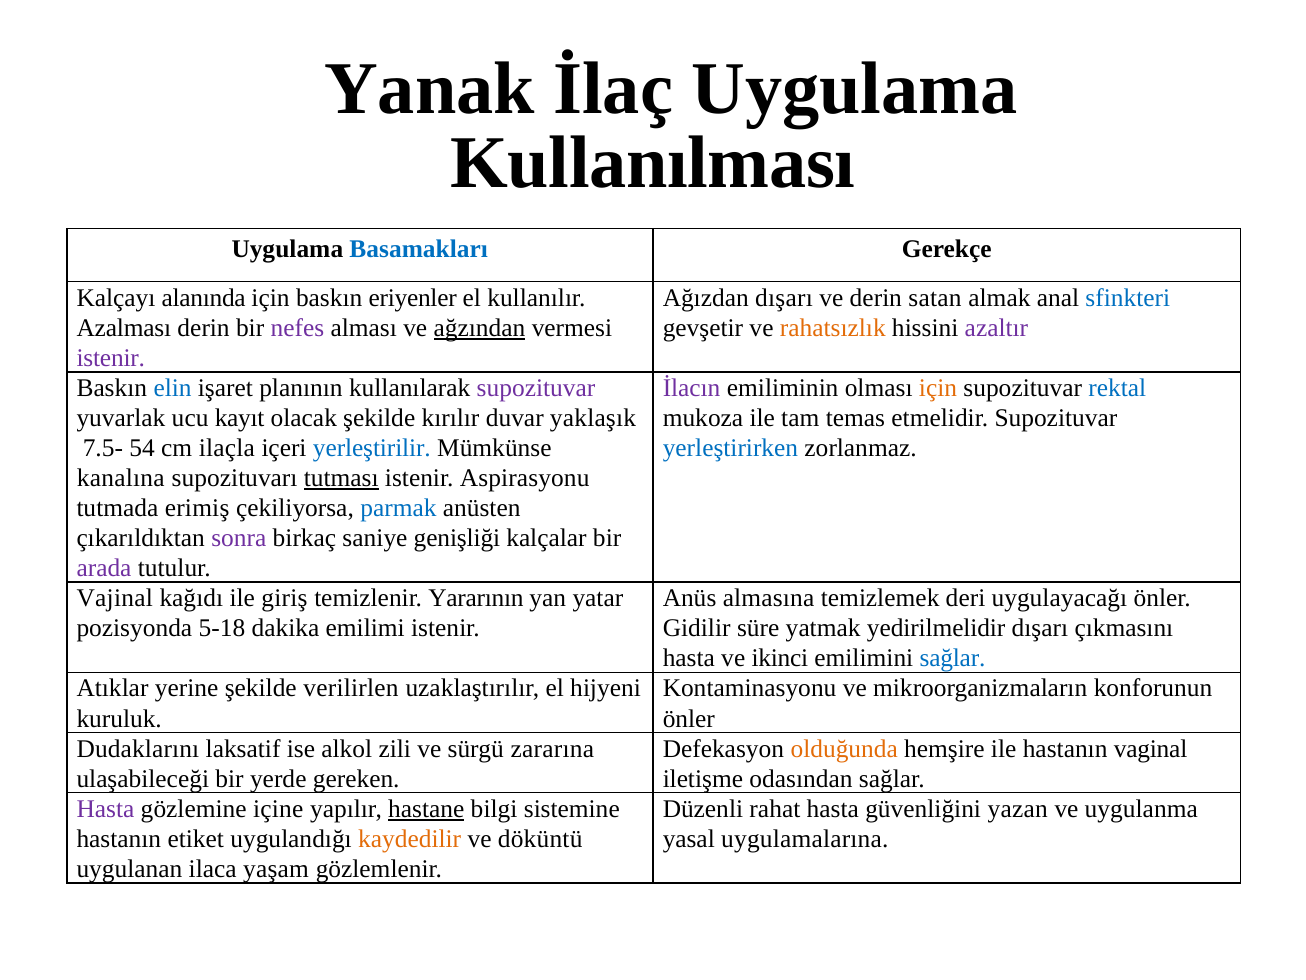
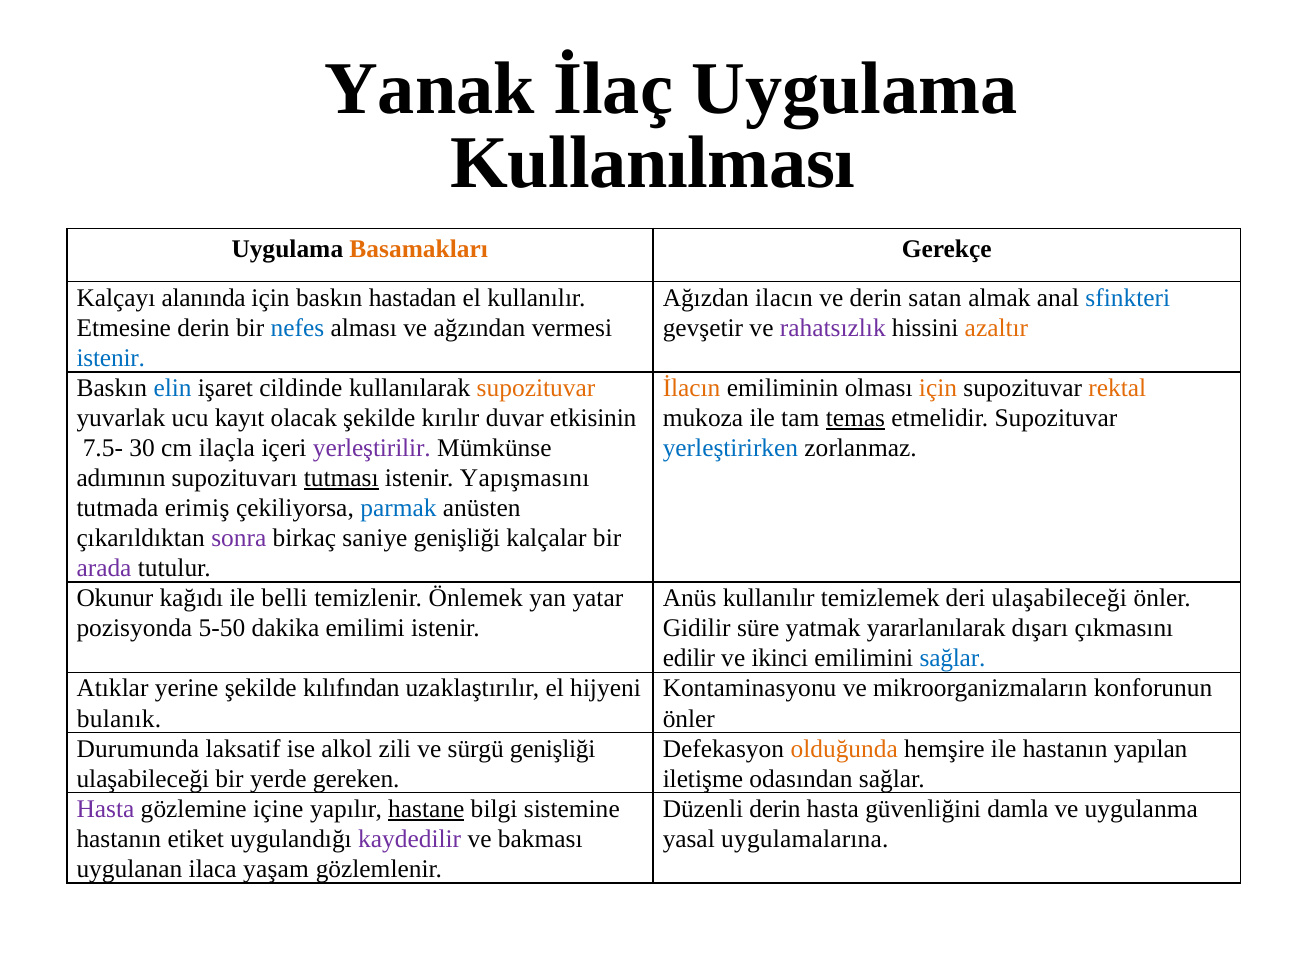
Basamakları colour: blue -> orange
eriyenler: eriyenler -> hastadan
Ağızdan dışarı: dışarı -> ilacın
Azalması: Azalması -> Etmesine
nefes colour: purple -> blue
ağzından underline: present -> none
rahatsızlık colour: orange -> purple
azaltır colour: purple -> orange
istenir at (111, 358) colour: purple -> blue
planının: planının -> cildinde
supozituvar at (536, 388) colour: purple -> orange
İlacın colour: purple -> orange
rektal colour: blue -> orange
yaklaşık: yaklaşık -> etkisinin
temas underline: none -> present
54: 54 -> 30
yerleştirilir colour: blue -> purple
kanalına: kanalına -> adımının
Aspirasyonu: Aspirasyonu -> Yapışmasını
Vajinal: Vajinal -> Okunur
giriş: giriş -> belli
Yararının: Yararının -> Önlemek
Anüs almasına: almasına -> kullanılır
deri uygulayacağı: uygulayacağı -> ulaşabileceği
5-18: 5-18 -> 5-50
yedirilmelidir: yedirilmelidir -> yararlanılarak
hasta at (689, 658): hasta -> edilir
verilirlen: verilirlen -> kılıfından
kuruluk: kuruluk -> bulanık
Dudaklarını: Dudaklarını -> Durumunda
sürgü zararına: zararına -> genişliği
vaginal: vaginal -> yapılan
Düzenli rahat: rahat -> derin
yazan: yazan -> damla
kaydedilir colour: orange -> purple
döküntü: döküntü -> bakması
